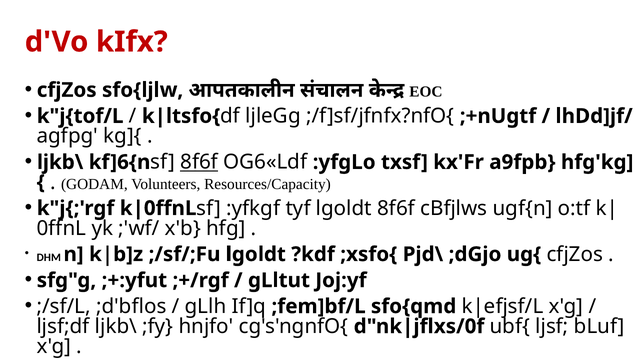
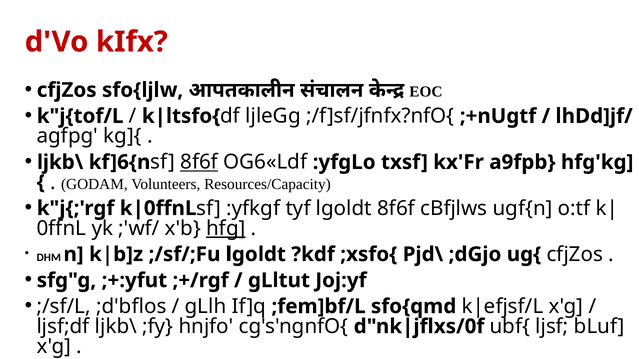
hfg underline: none -> present
